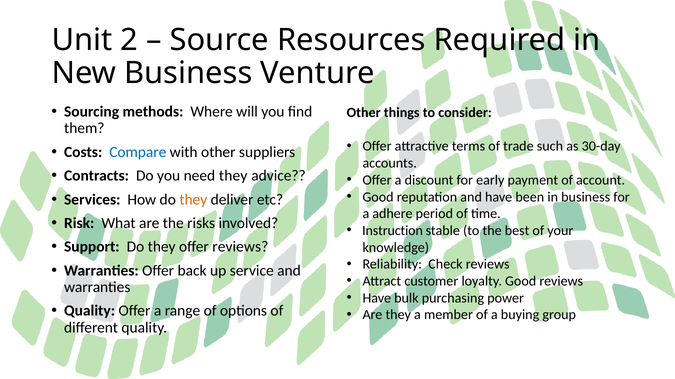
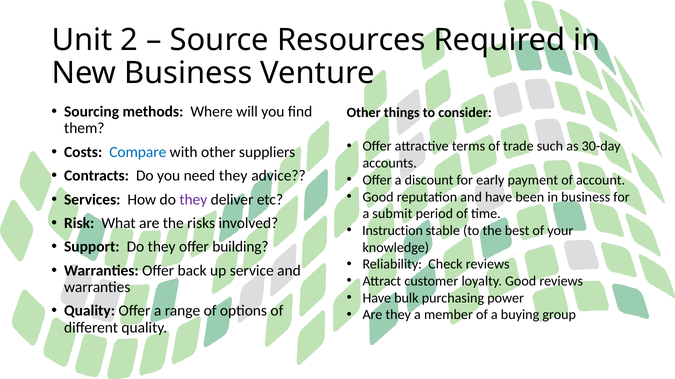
they at (193, 200) colour: orange -> purple
adhere: adhere -> submit
offer reviews: reviews -> building
